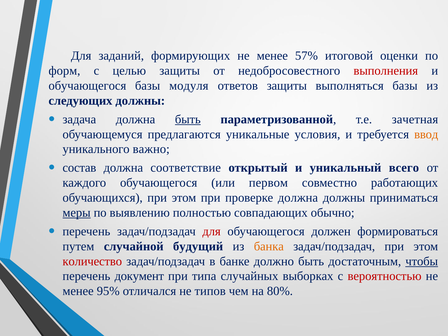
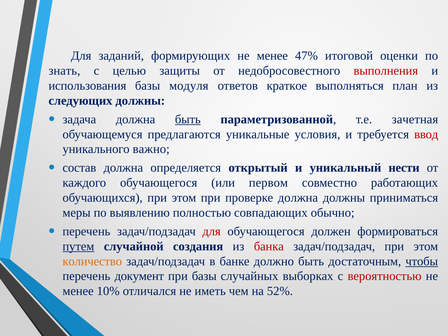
57%: 57% -> 47%
форм: форм -> знать
обучающегося at (87, 86): обучающегося -> использования
ответов защиты: защиты -> краткое
выполняться базы: базы -> план
ввод colour: orange -> red
соответствие: соответствие -> определяется
всего: всего -> нести
меры underline: present -> none
путем underline: none -> present
будущий: будущий -> создания
банка colour: orange -> red
количество colour: red -> orange
при типа: типа -> базы
95%: 95% -> 10%
типов: типов -> иметь
80%: 80% -> 52%
